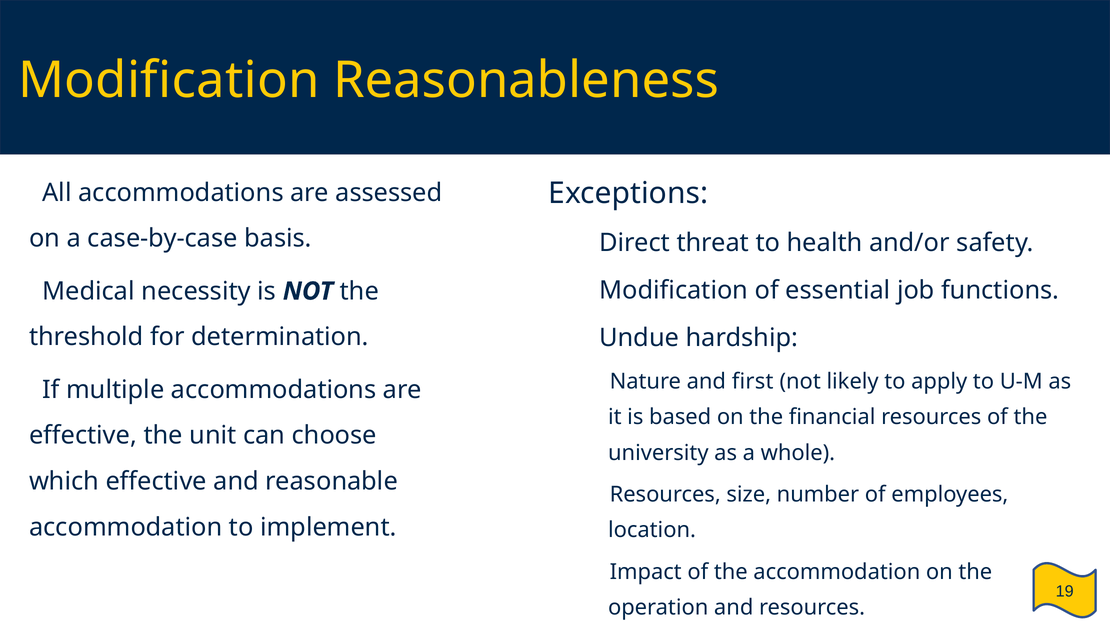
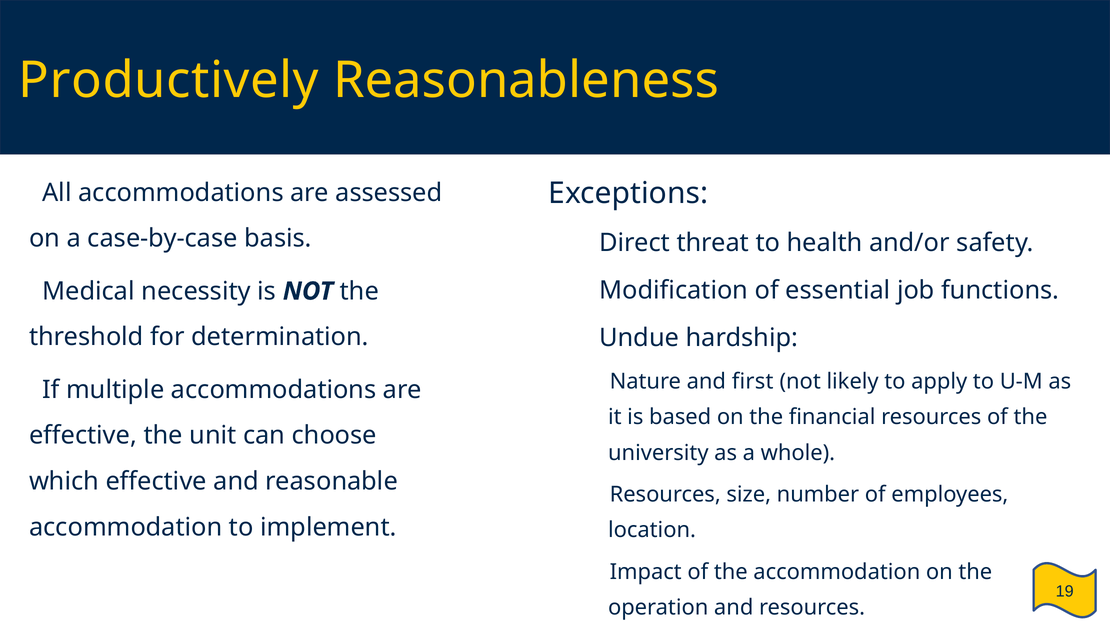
Modification at (169, 80): Modification -> Productively
